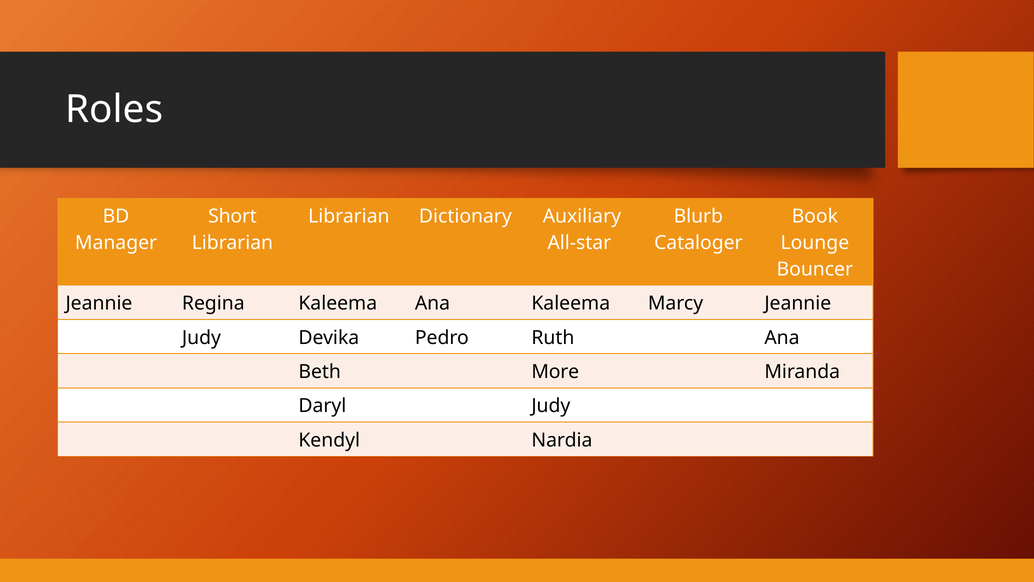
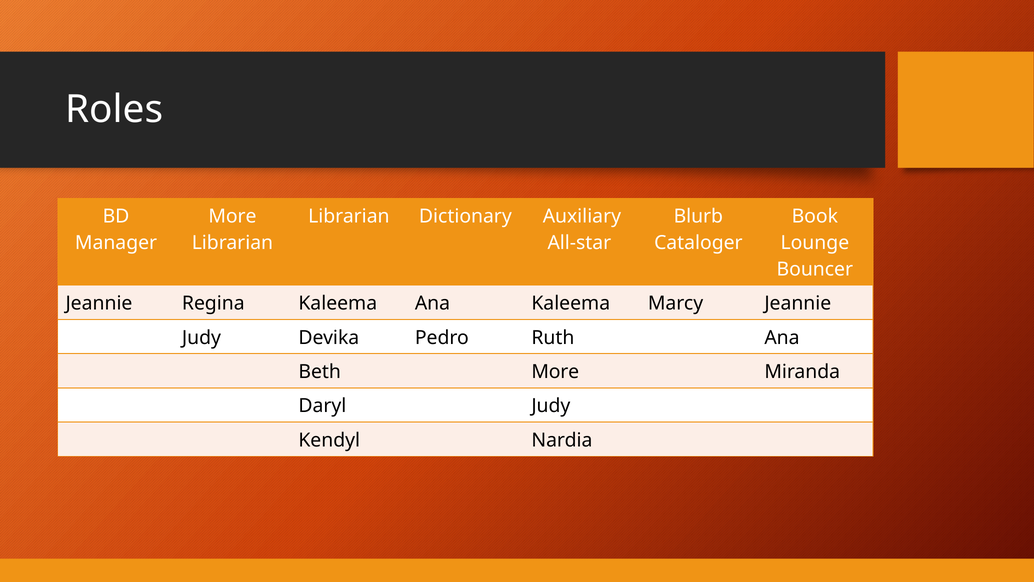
Short at (233, 216): Short -> More
